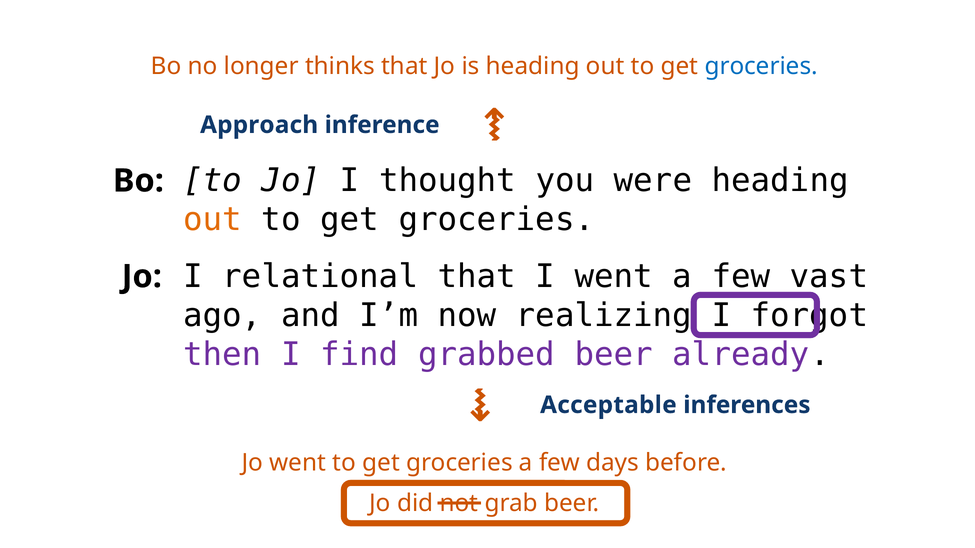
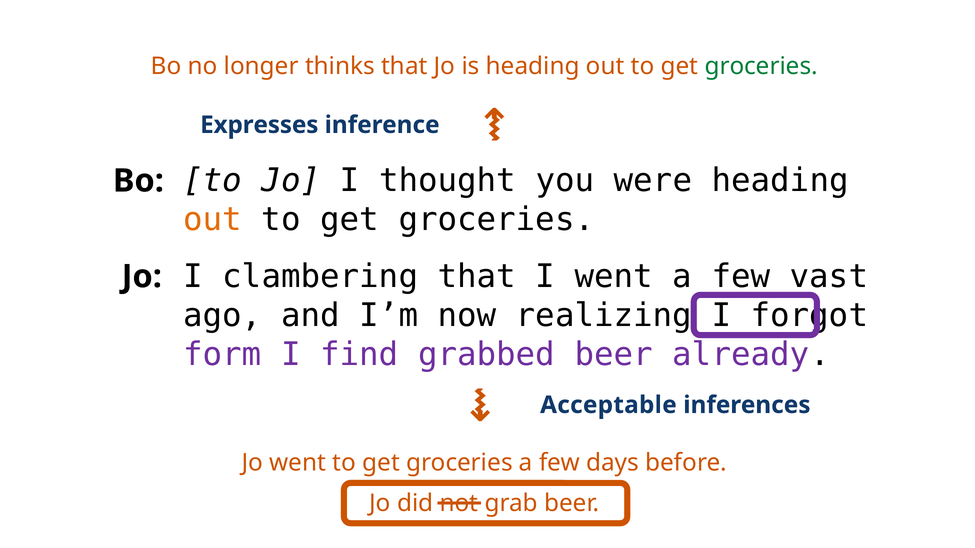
groceries at (761, 66) colour: blue -> green
Approach: Approach -> Expresses
relational: relational -> clambering
then: then -> form
